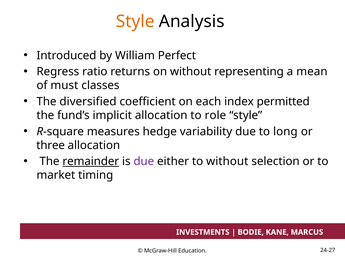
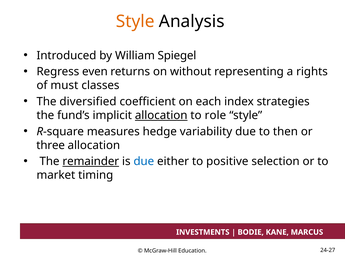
Perfect: Perfect -> Spiegel
ratio: ratio -> even
mean: mean -> rights
permitted: permitted -> strategies
allocation at (161, 115) underline: none -> present
long: long -> then
due at (144, 161) colour: purple -> blue
to without: without -> positive
